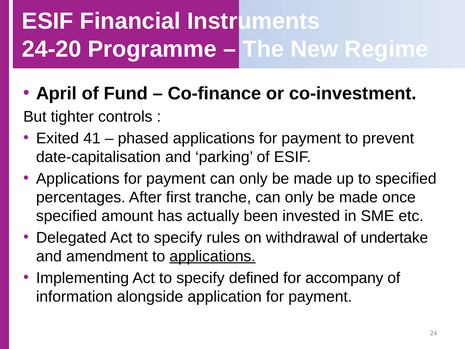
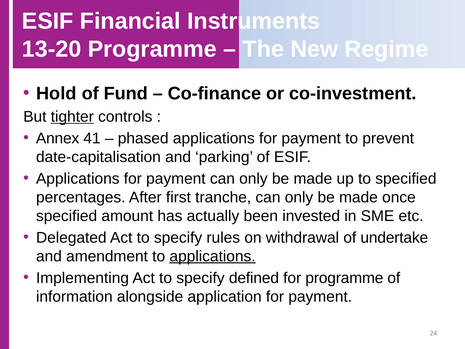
24-20: 24-20 -> 13-20
April: April -> Hold
tighter underline: none -> present
Exited: Exited -> Annex
for accompany: accompany -> programme
